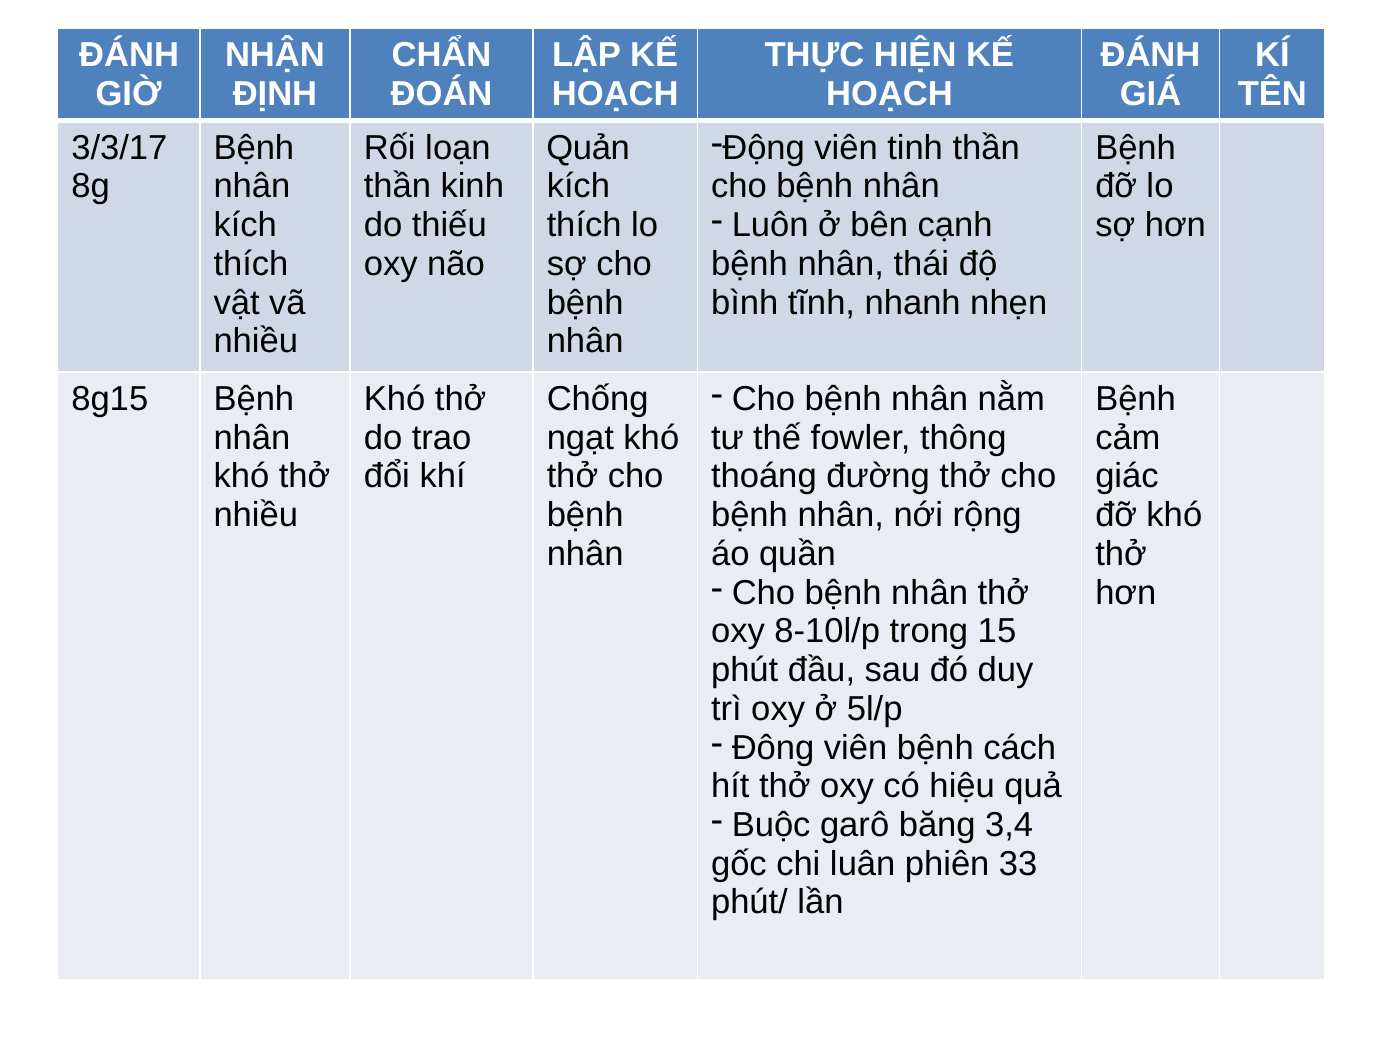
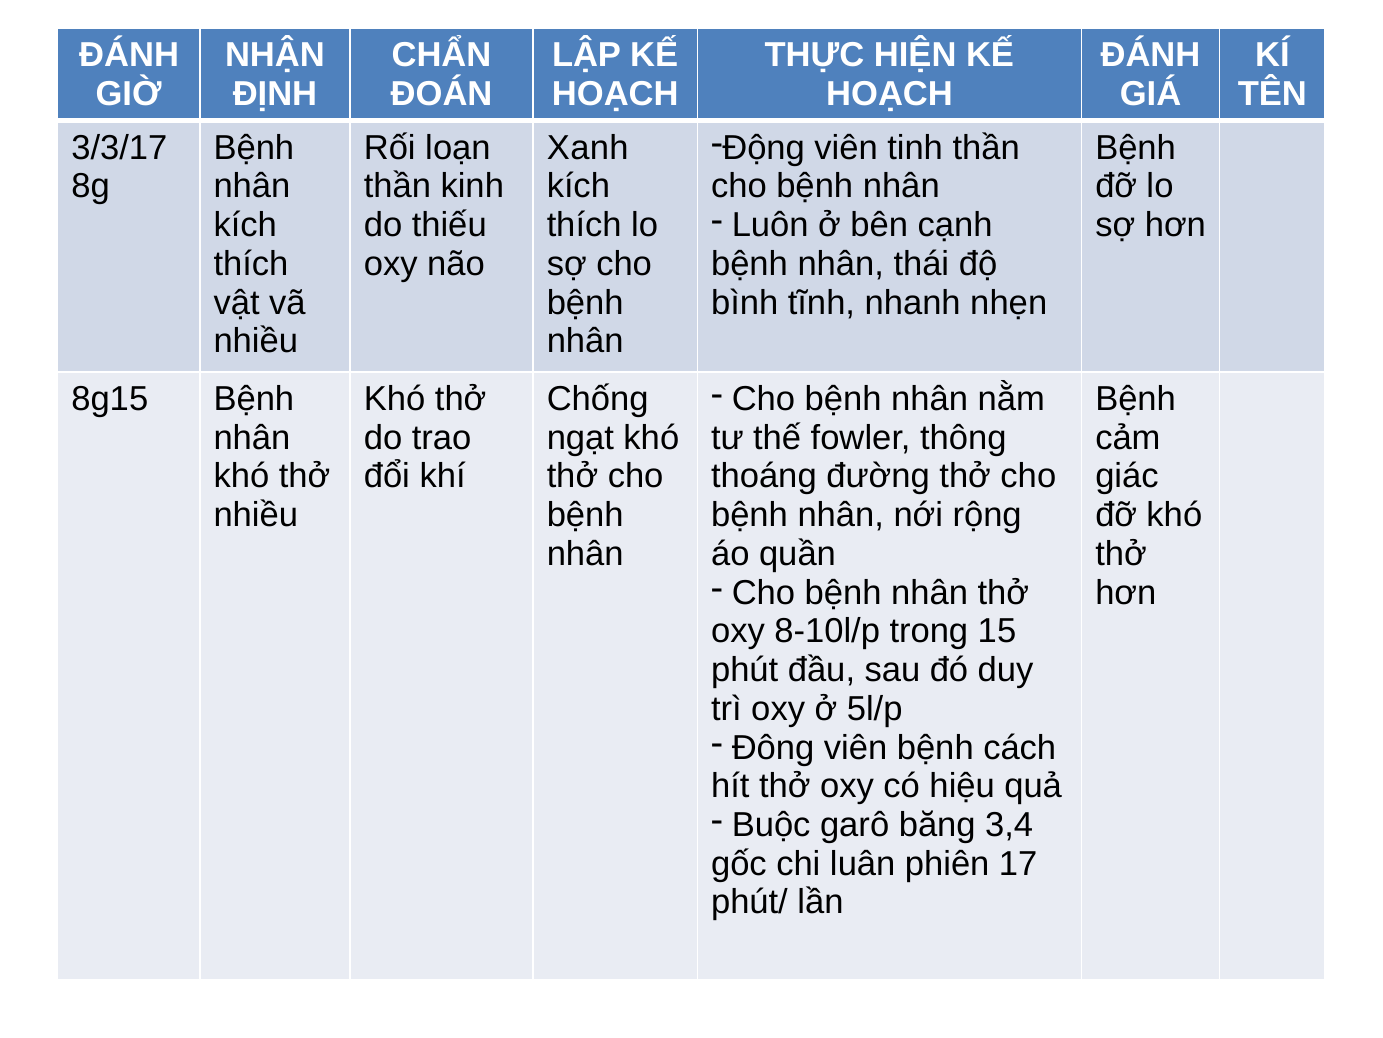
Quản: Quản -> Xanh
33: 33 -> 17
